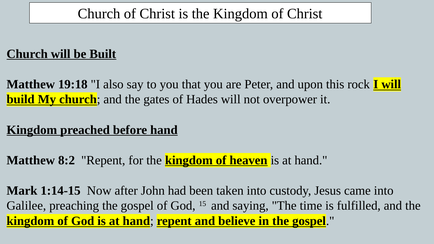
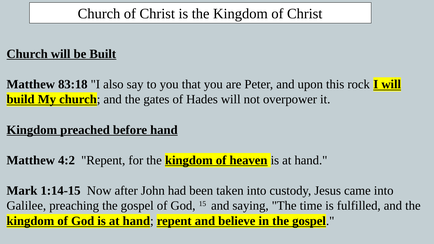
19:18: 19:18 -> 83:18
8:2: 8:2 -> 4:2
